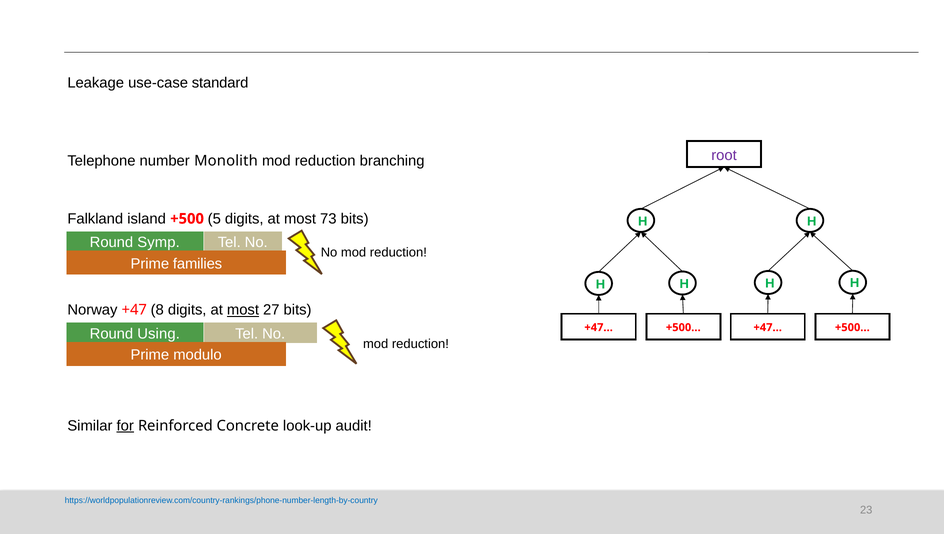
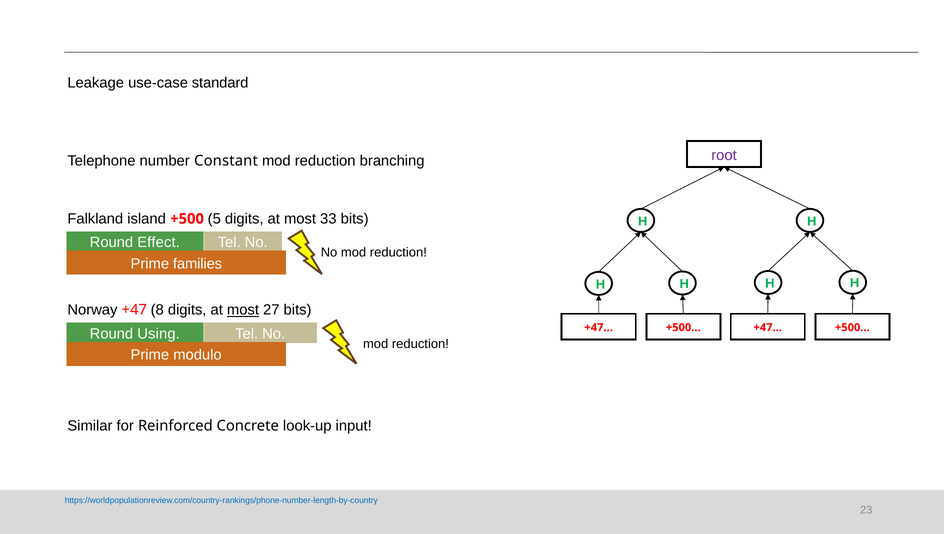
Monolith: Monolith -> Constant
73: 73 -> 33
Symp: Symp -> Effect
for underline: present -> none
audit: audit -> input
